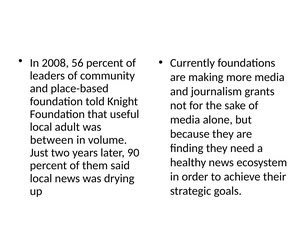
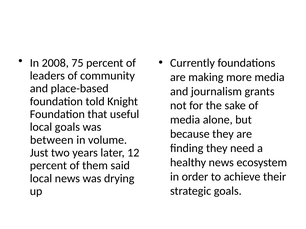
56: 56 -> 75
local adult: adult -> goals
90: 90 -> 12
